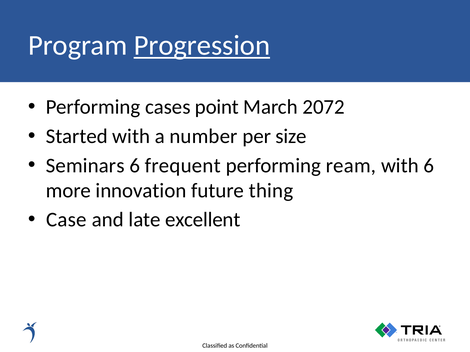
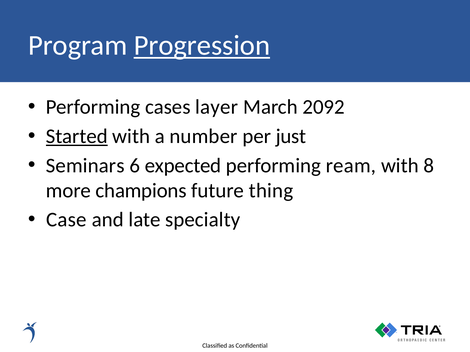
point: point -> layer
2072: 2072 -> 2092
Started underline: none -> present
size: size -> just
frequent: frequent -> expected
with 6: 6 -> 8
innovation: innovation -> champions
excellent: excellent -> specialty
